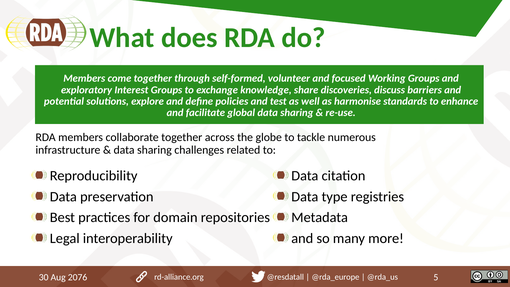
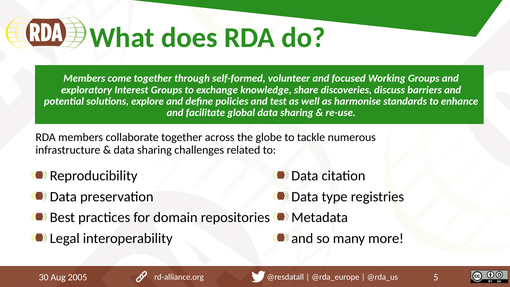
2076: 2076 -> 2005
